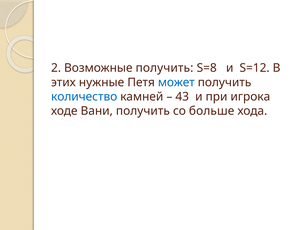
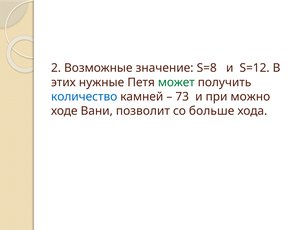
Возможные получить: получить -> значение
может colour: blue -> green
43: 43 -> 73
игрока: игрока -> можно
Вани получить: получить -> позволит
